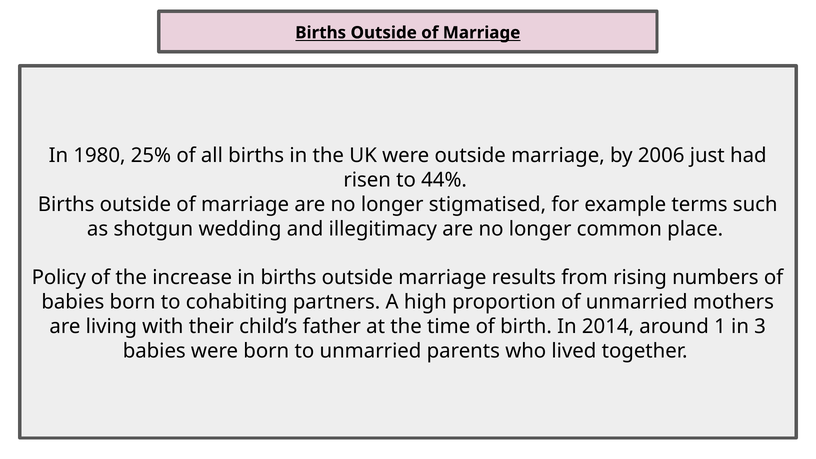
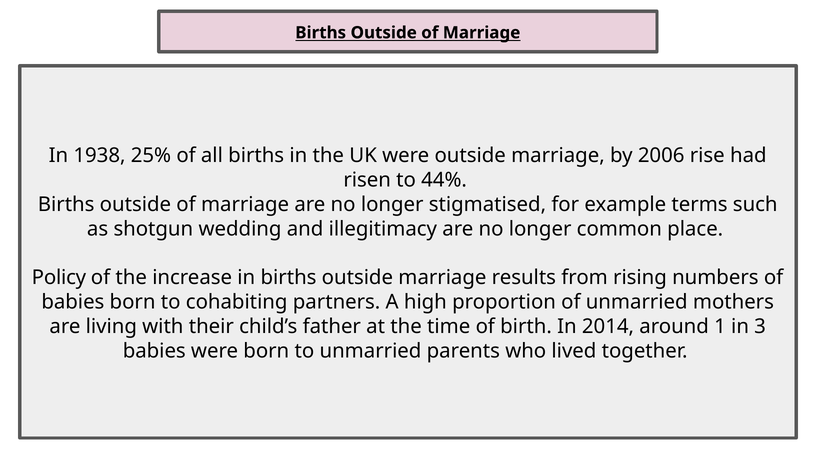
1980: 1980 -> 1938
just: just -> rise
